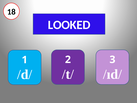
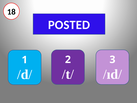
LOOKED: LOOKED -> POSTED
